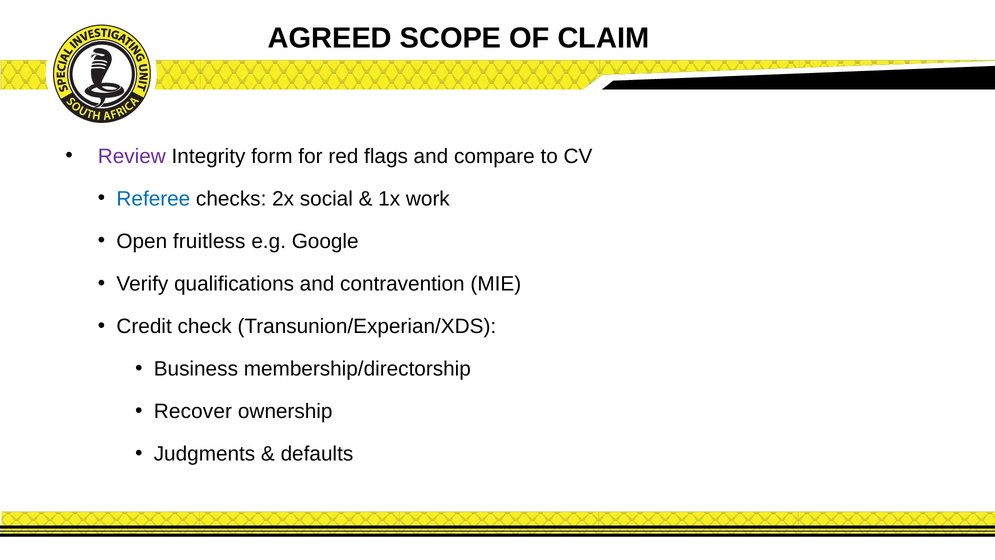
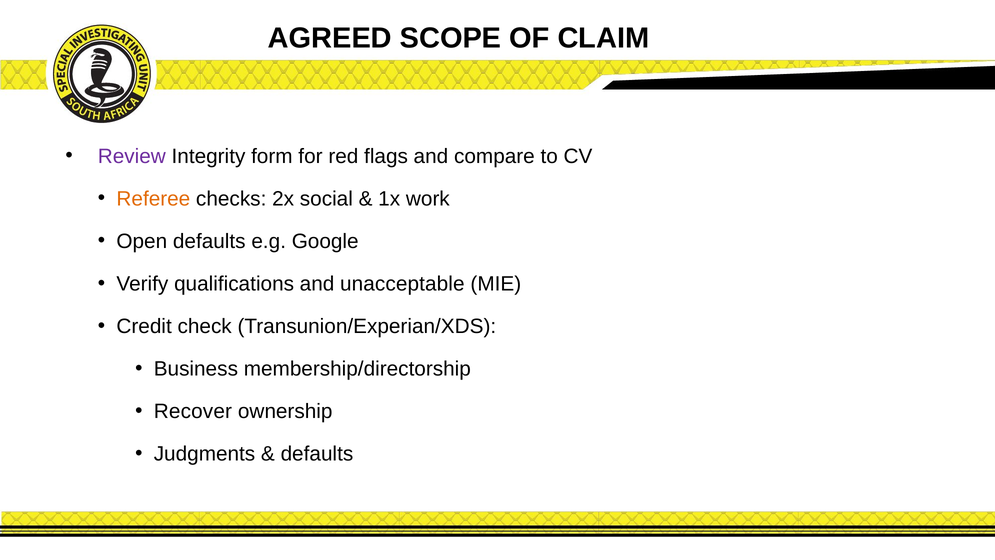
Referee colour: blue -> orange
Open fruitless: fruitless -> defaults
contravention: contravention -> unacceptable
